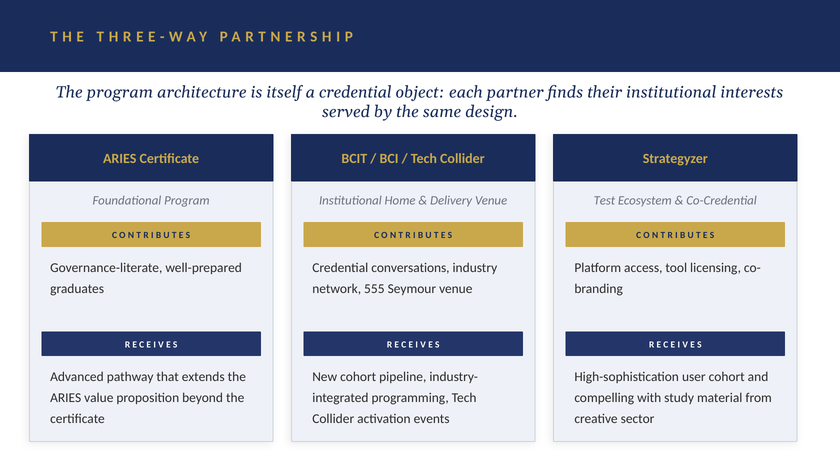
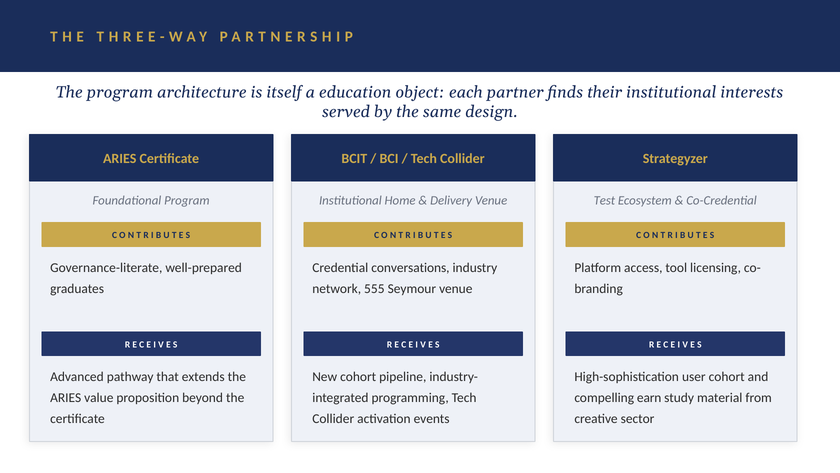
a credential: credential -> education
with: with -> earn
